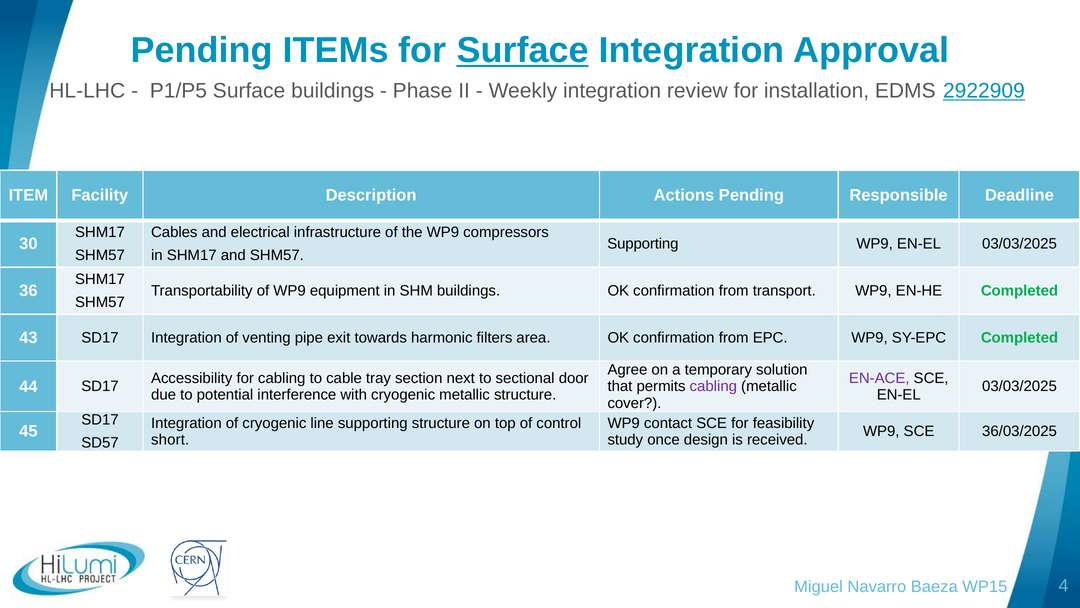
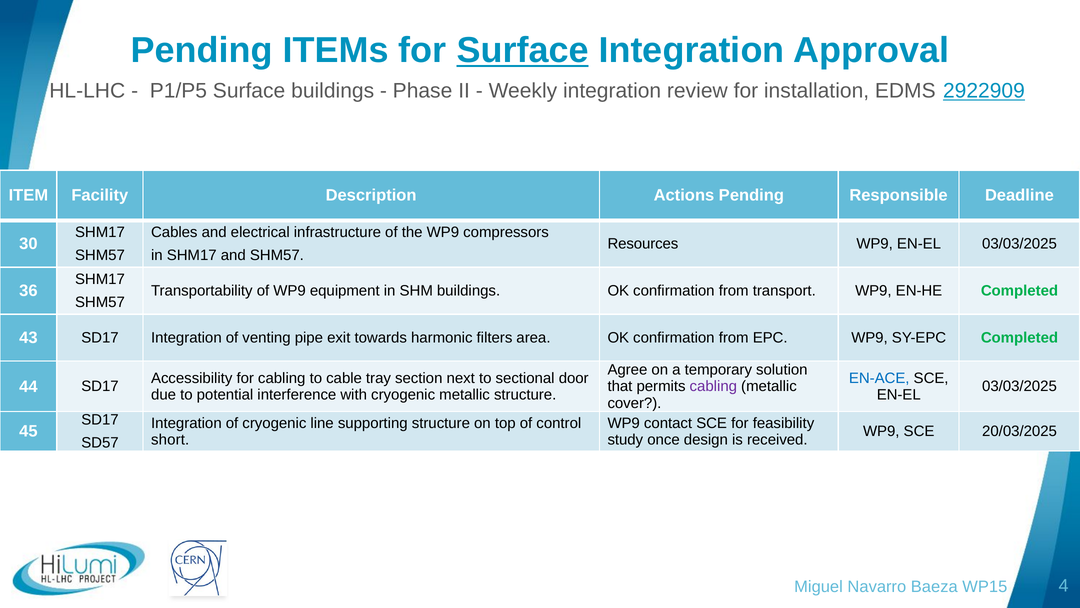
Supporting at (643, 244): Supporting -> Resources
EN-ACE colour: purple -> blue
36/03/2025: 36/03/2025 -> 20/03/2025
